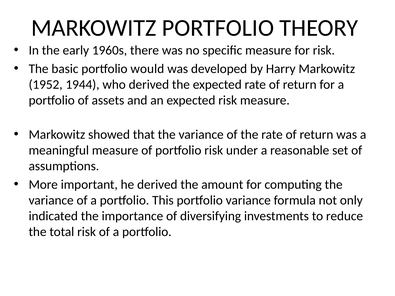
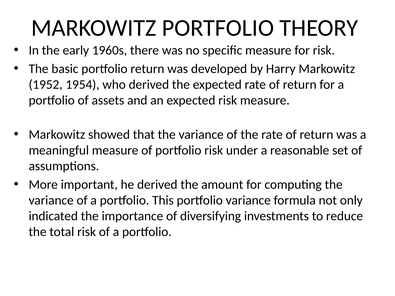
portfolio would: would -> return
1944: 1944 -> 1954
